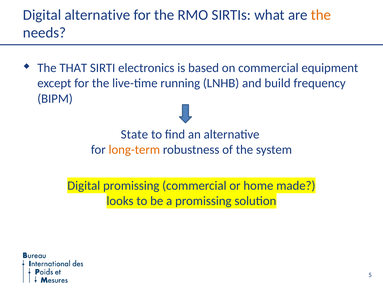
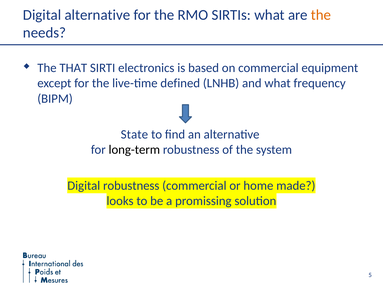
running: running -> defined
and build: build -> what
long-term colour: orange -> black
Digital promissing: promissing -> robustness
